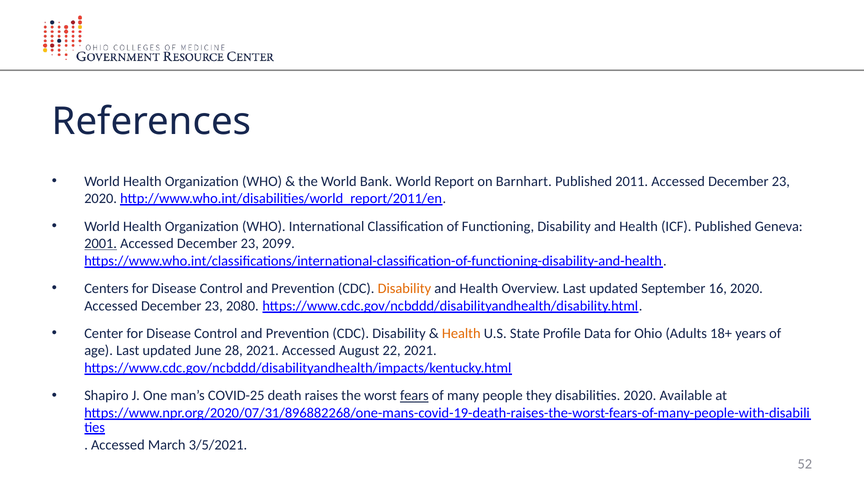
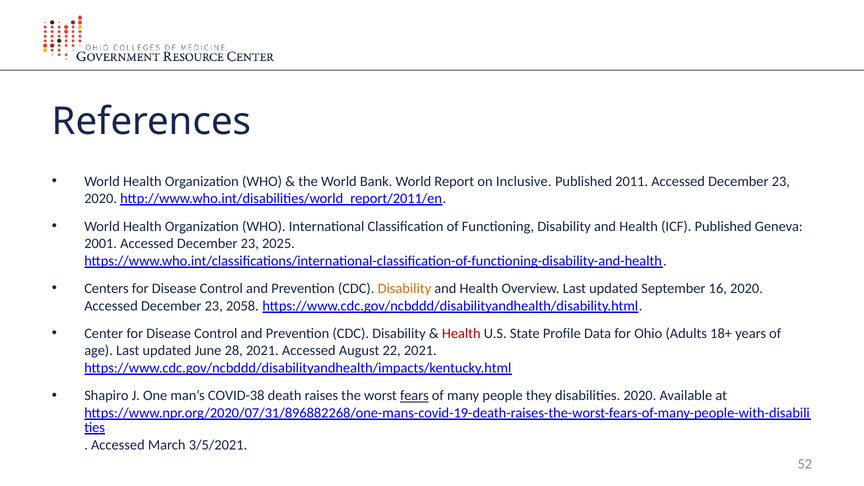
Barnhart: Barnhart -> Inclusive
2001 underline: present -> none
2099: 2099 -> 2025
2080: 2080 -> 2058
Health at (461, 333) colour: orange -> red
COVID-25: COVID-25 -> COVID-38
